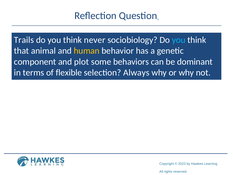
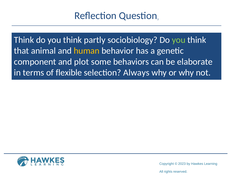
Trails at (24, 40): Trails -> Think
never: never -> partly
you at (179, 40) colour: light blue -> light green
dominant: dominant -> elaborate
